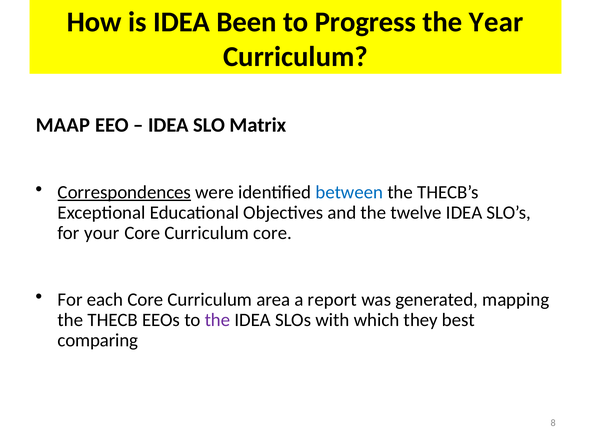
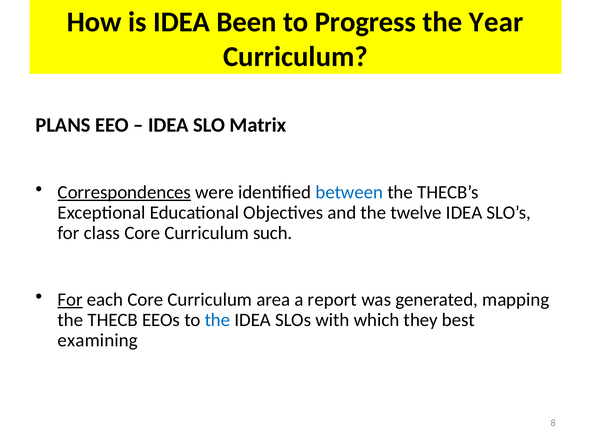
MAAP: MAAP -> PLANS
your: your -> class
Curriculum core: core -> such
For at (70, 300) underline: none -> present
the at (217, 320) colour: purple -> blue
comparing: comparing -> examining
